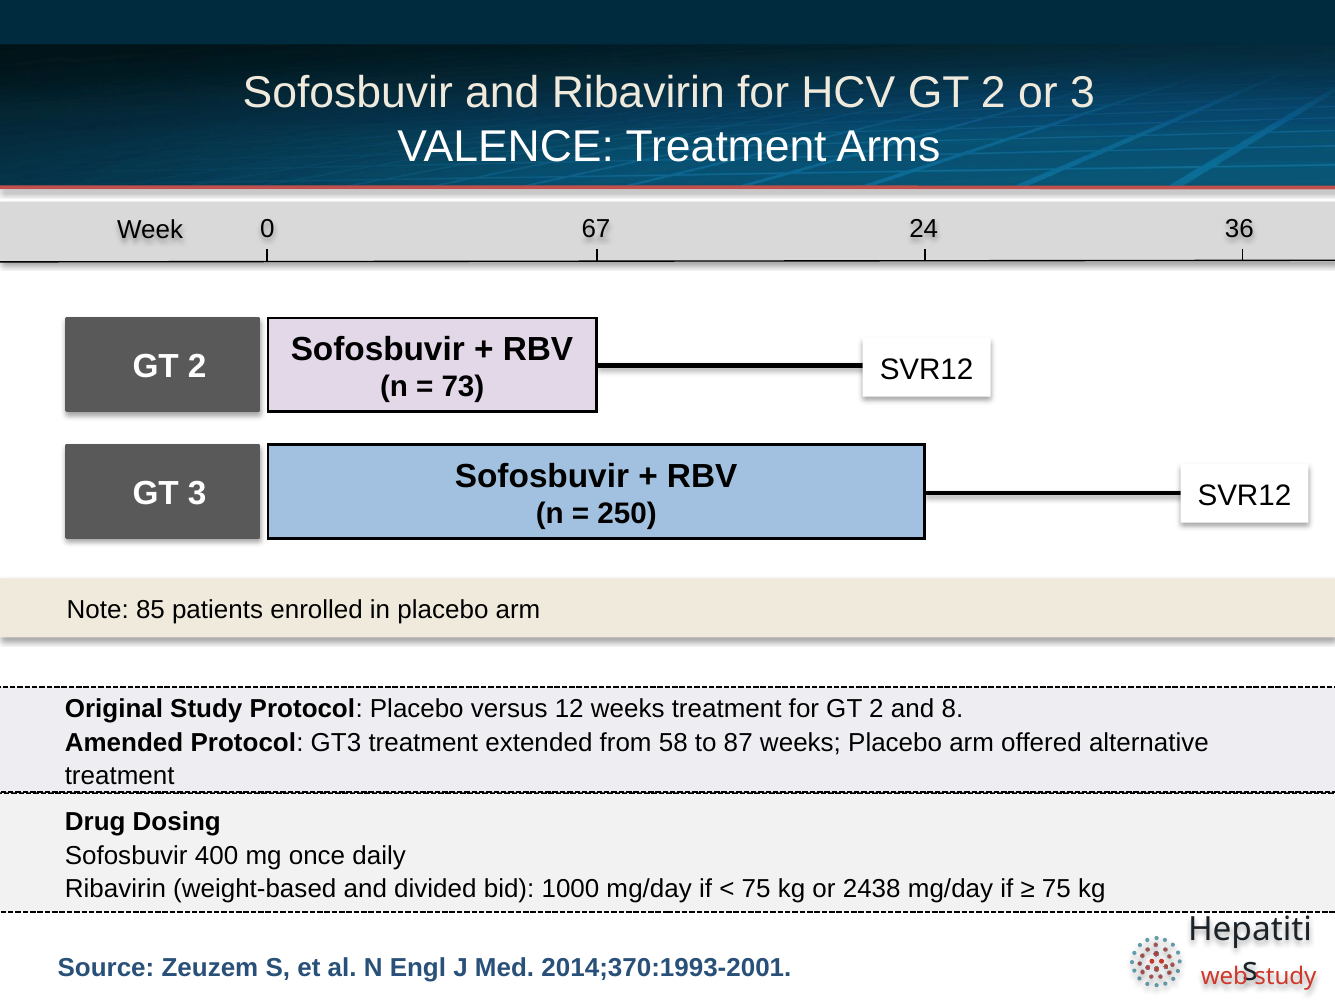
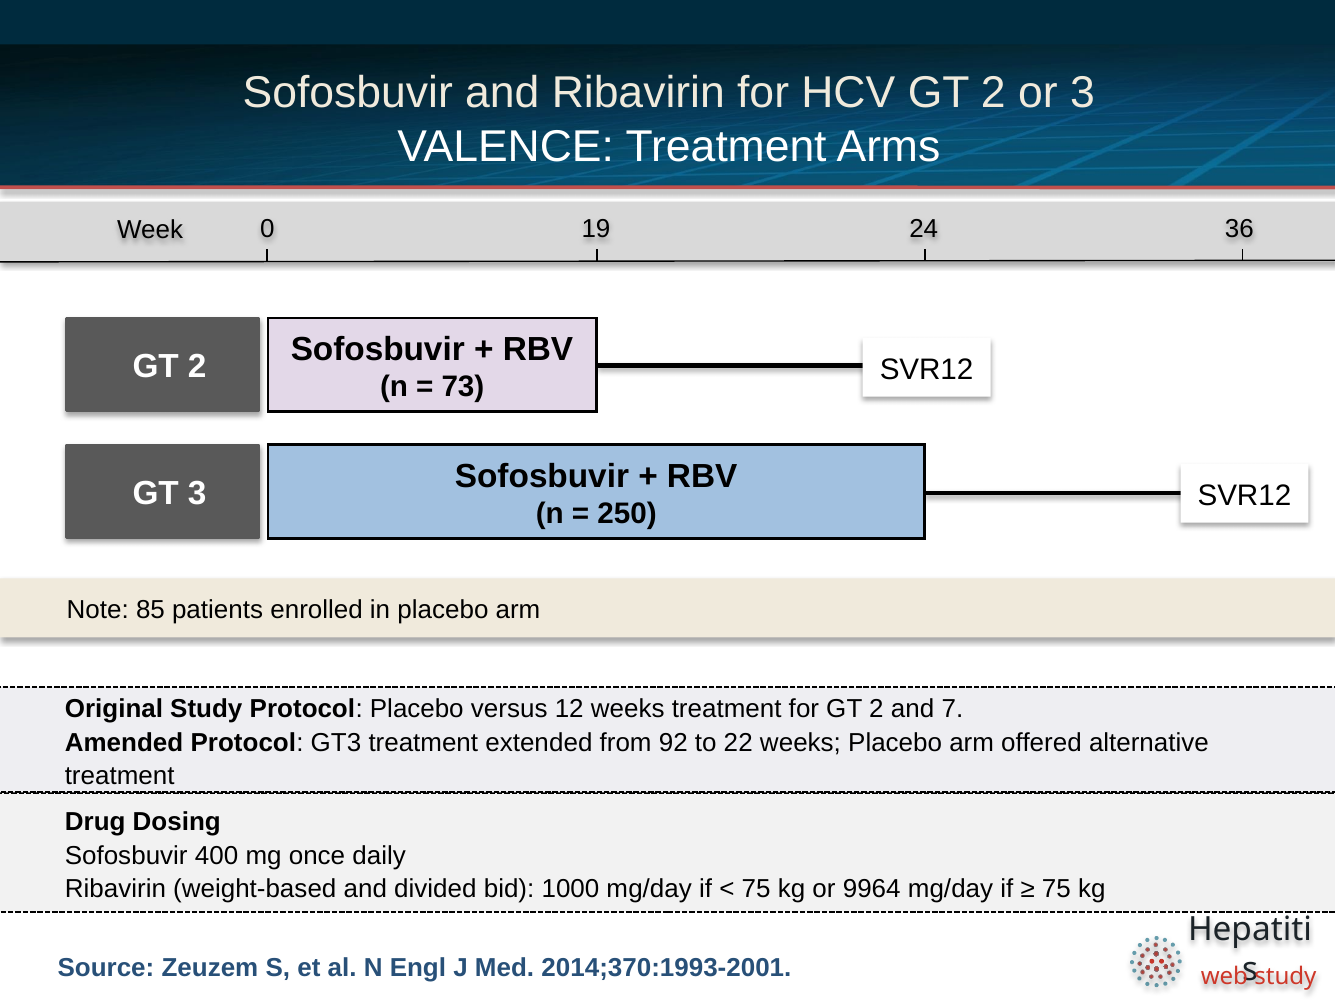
67: 67 -> 19
8: 8 -> 7
58: 58 -> 92
87: 87 -> 22
2438: 2438 -> 9964
